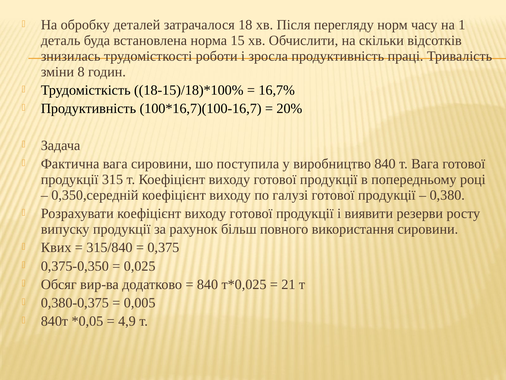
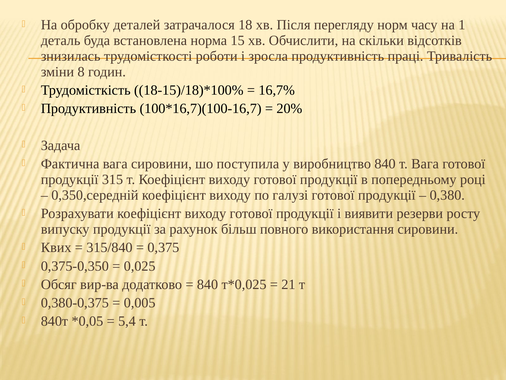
4,9: 4,9 -> 5,4
